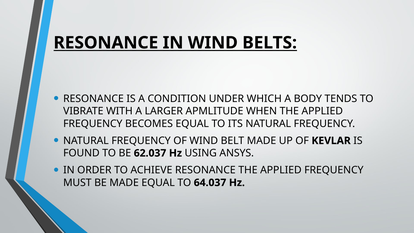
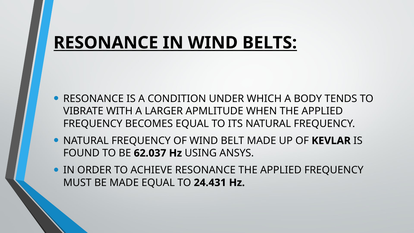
64.037: 64.037 -> 24.431
